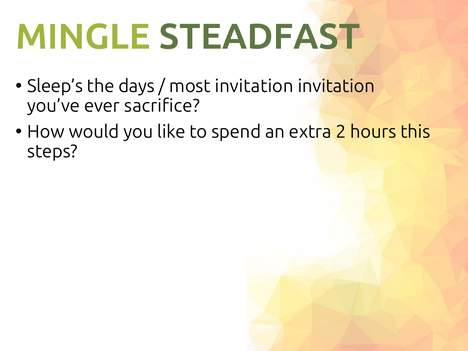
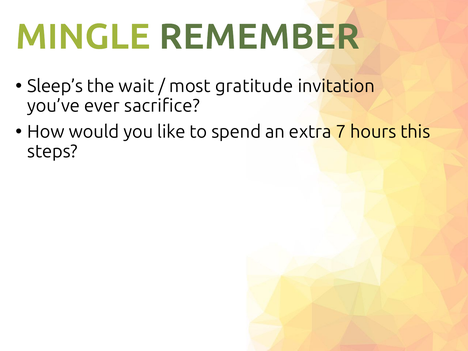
STEADFAST: STEADFAST -> REMEMBER
days: days -> wait
most invitation: invitation -> gratitude
2: 2 -> 7
